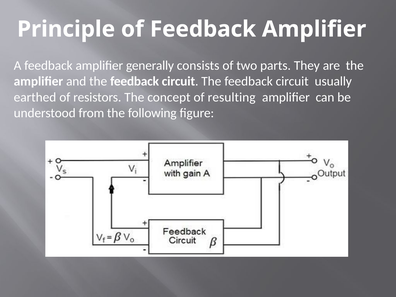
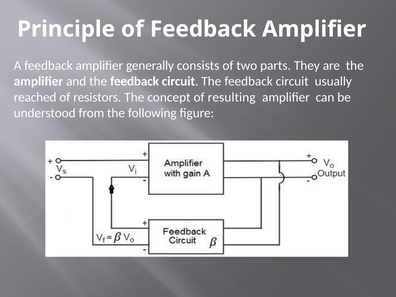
earthed: earthed -> reached
